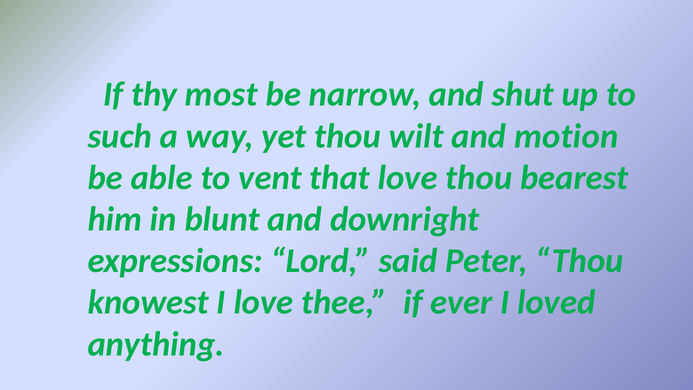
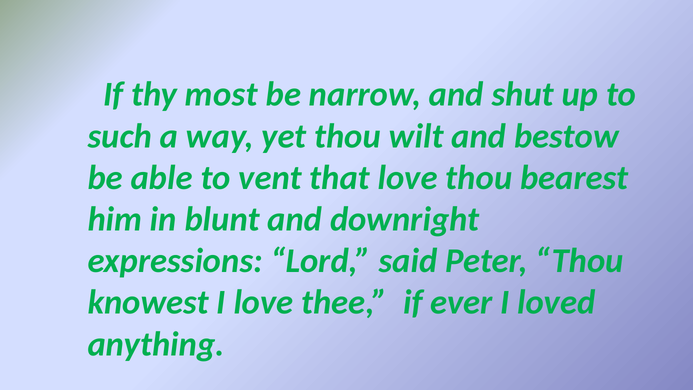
motion: motion -> bestow
